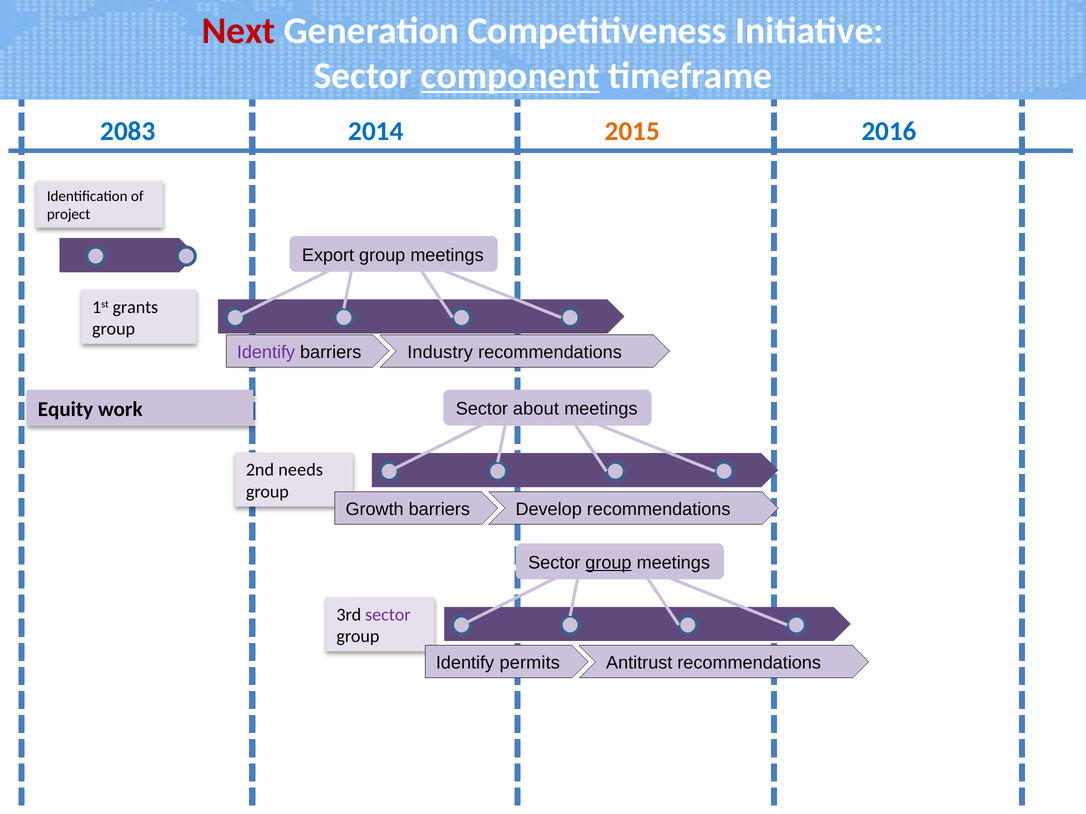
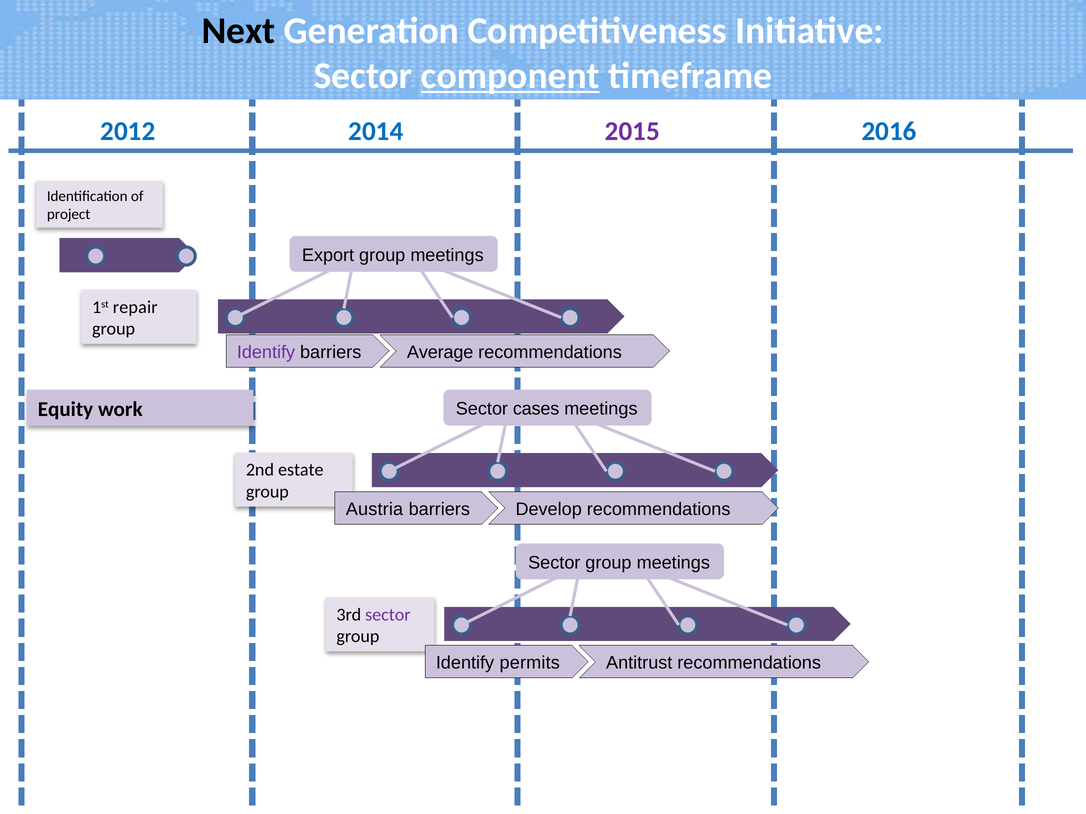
Next colour: red -> black
2083: 2083 -> 2012
2015 colour: orange -> purple
grants: grants -> repair
Industry: Industry -> Average
about: about -> cases
needs: needs -> estate
Growth: Growth -> Austria
group at (608, 563) underline: present -> none
